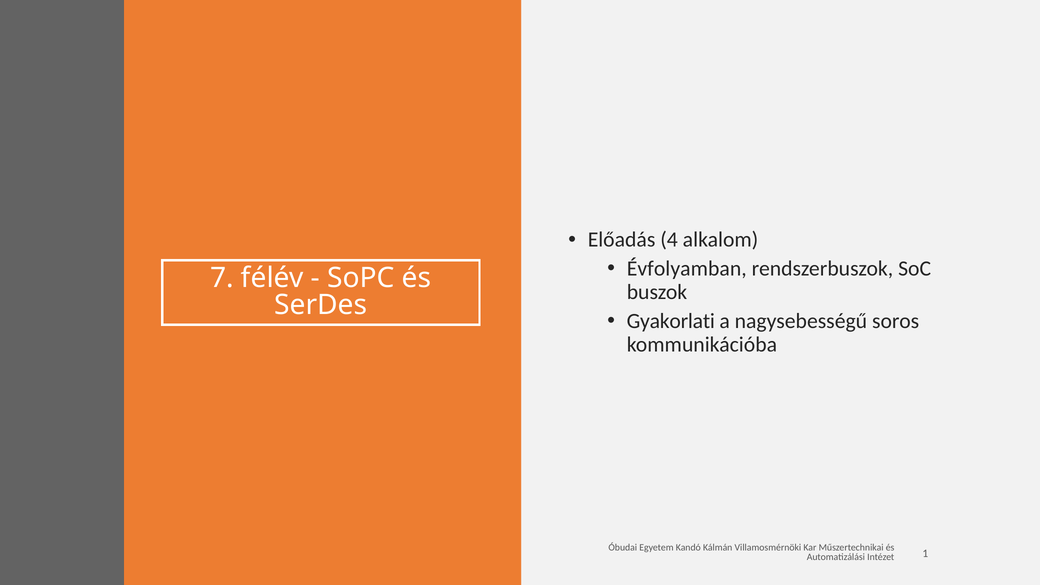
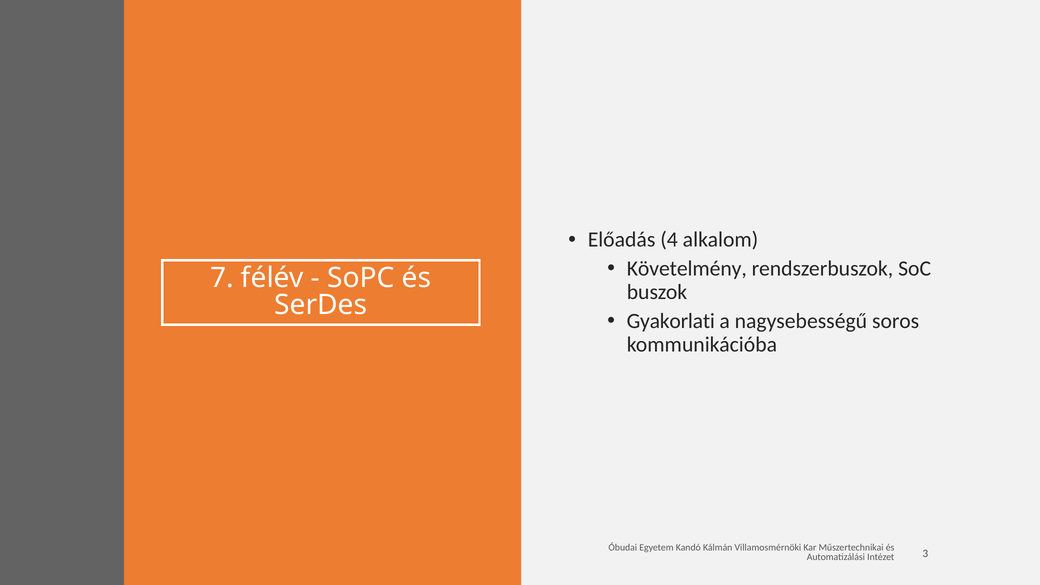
Évfolyamban: Évfolyamban -> Követelmény
1: 1 -> 3
